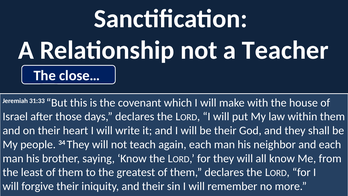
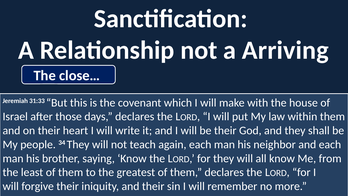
Teacher: Teacher -> Arriving
